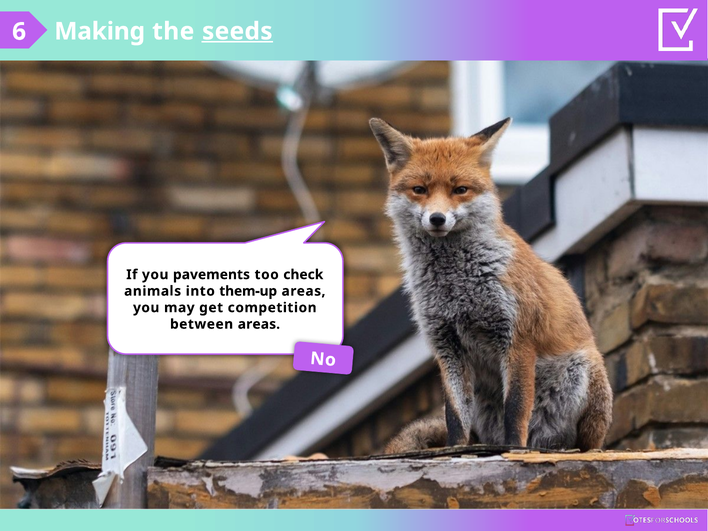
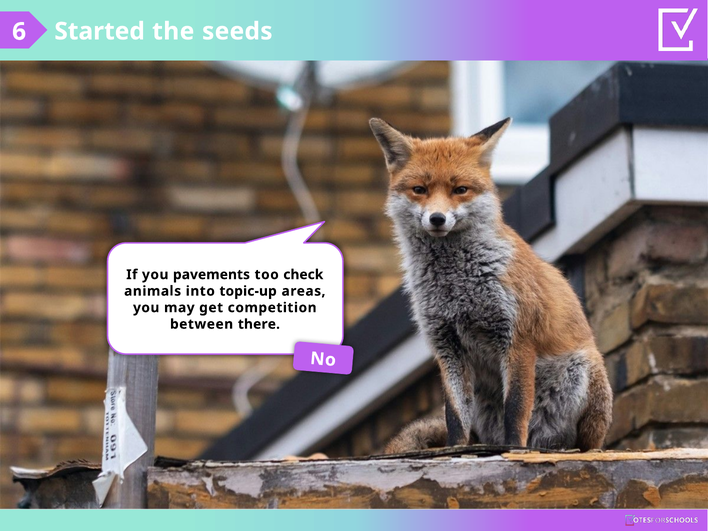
Making: Making -> Started
seeds underline: present -> none
them-up: them-up -> topic-up
between areas: areas -> there
